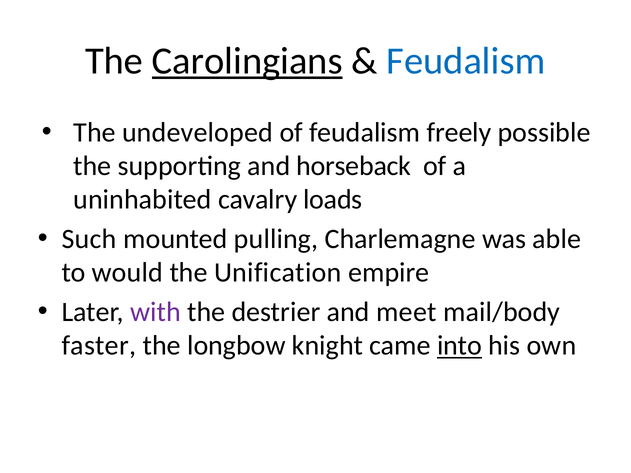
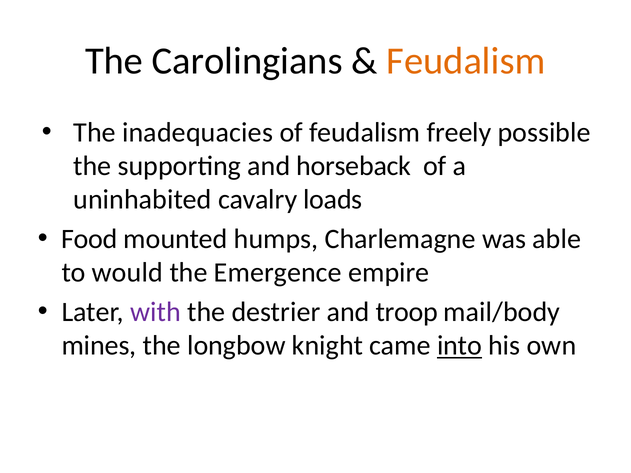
Carolingians underline: present -> none
Feudalism at (466, 61) colour: blue -> orange
undeveloped: undeveloped -> inadequacies
Such: Such -> Food
pulling: pulling -> humps
Unification: Unification -> Emergence
meet: meet -> troop
faster: faster -> mines
